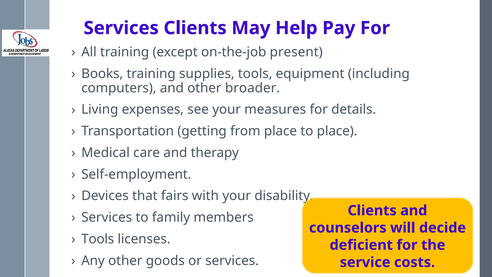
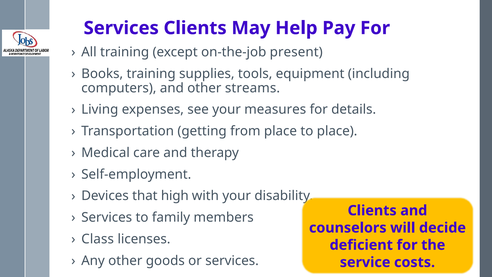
broader: broader -> streams
fairs: fairs -> high
Tools at (98, 239): Tools -> Class
